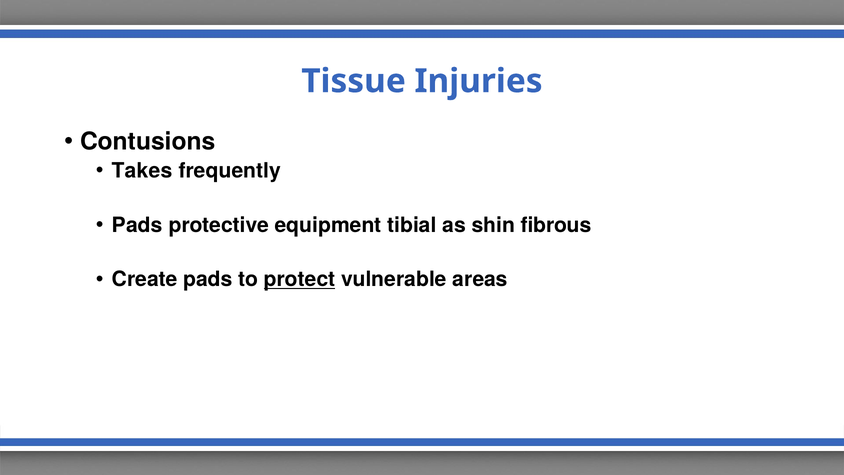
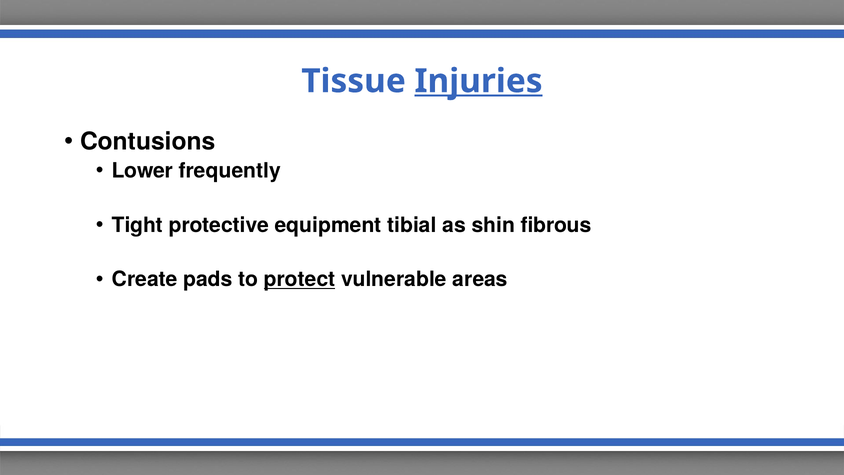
Injuries underline: none -> present
Takes: Takes -> Lower
Pads at (137, 225): Pads -> Tight
